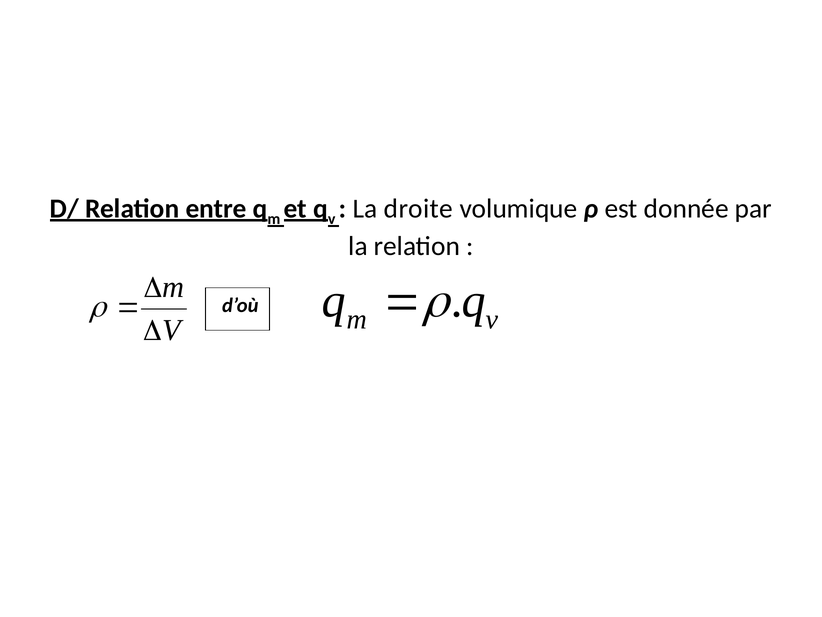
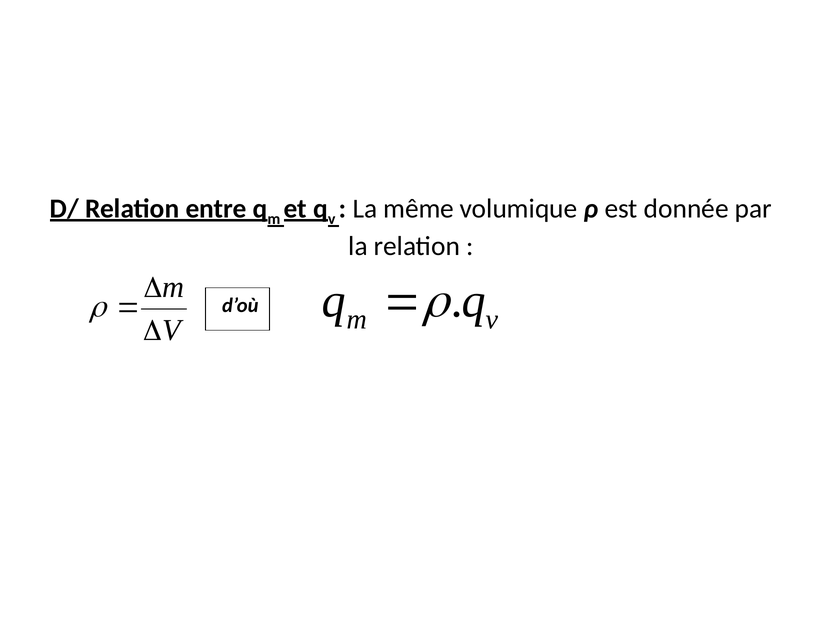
droite: droite -> même
